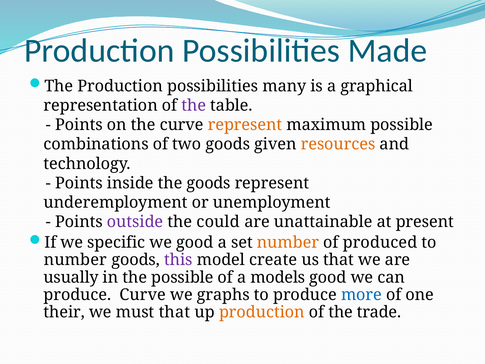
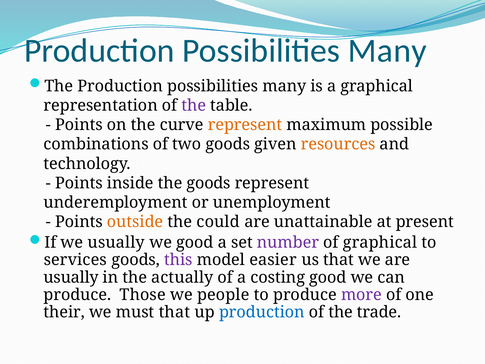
Made at (387, 51): Made -> Many
outside colour: purple -> orange
we specific: specific -> usually
number at (288, 242) colour: orange -> purple
of produced: produced -> graphical
number at (75, 260): number -> services
create: create -> easier
the possible: possible -> actually
models: models -> costing
produce Curve: Curve -> Those
graphs: graphs -> people
more colour: blue -> purple
production at (262, 312) colour: orange -> blue
